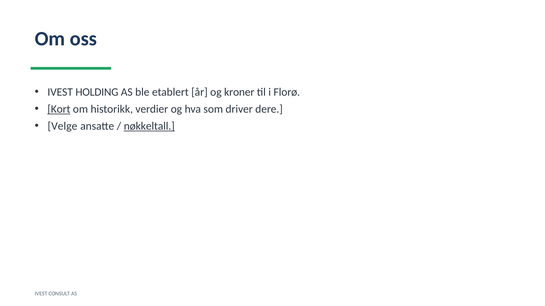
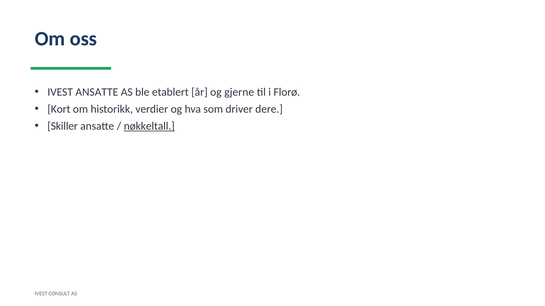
IVEST HOLDING: HOLDING -> ANSATTE
kroner: kroner -> gjerne
Kort underline: present -> none
Velge: Velge -> Skiller
